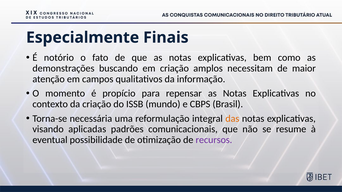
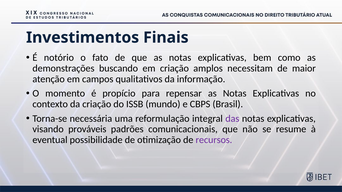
Especialmente: Especialmente -> Investimentos
das colour: orange -> purple
aplicadas: aplicadas -> prováveis
